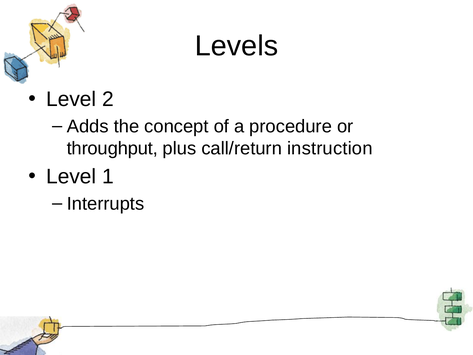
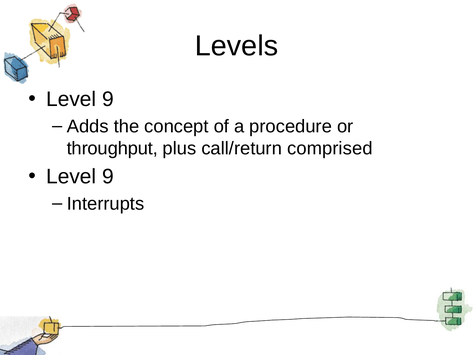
2 at (108, 99): 2 -> 9
instruction: instruction -> comprised
1 at (108, 177): 1 -> 9
